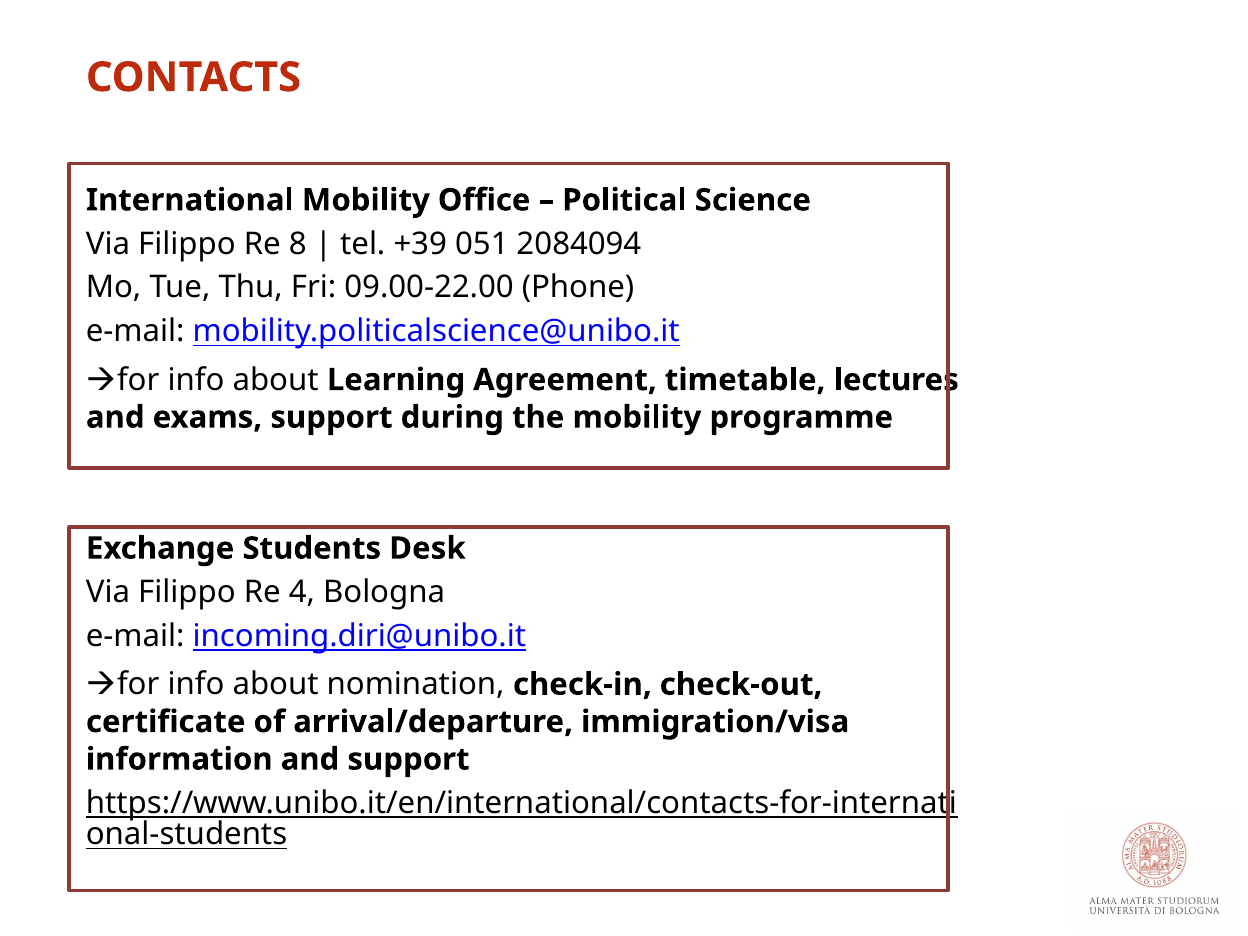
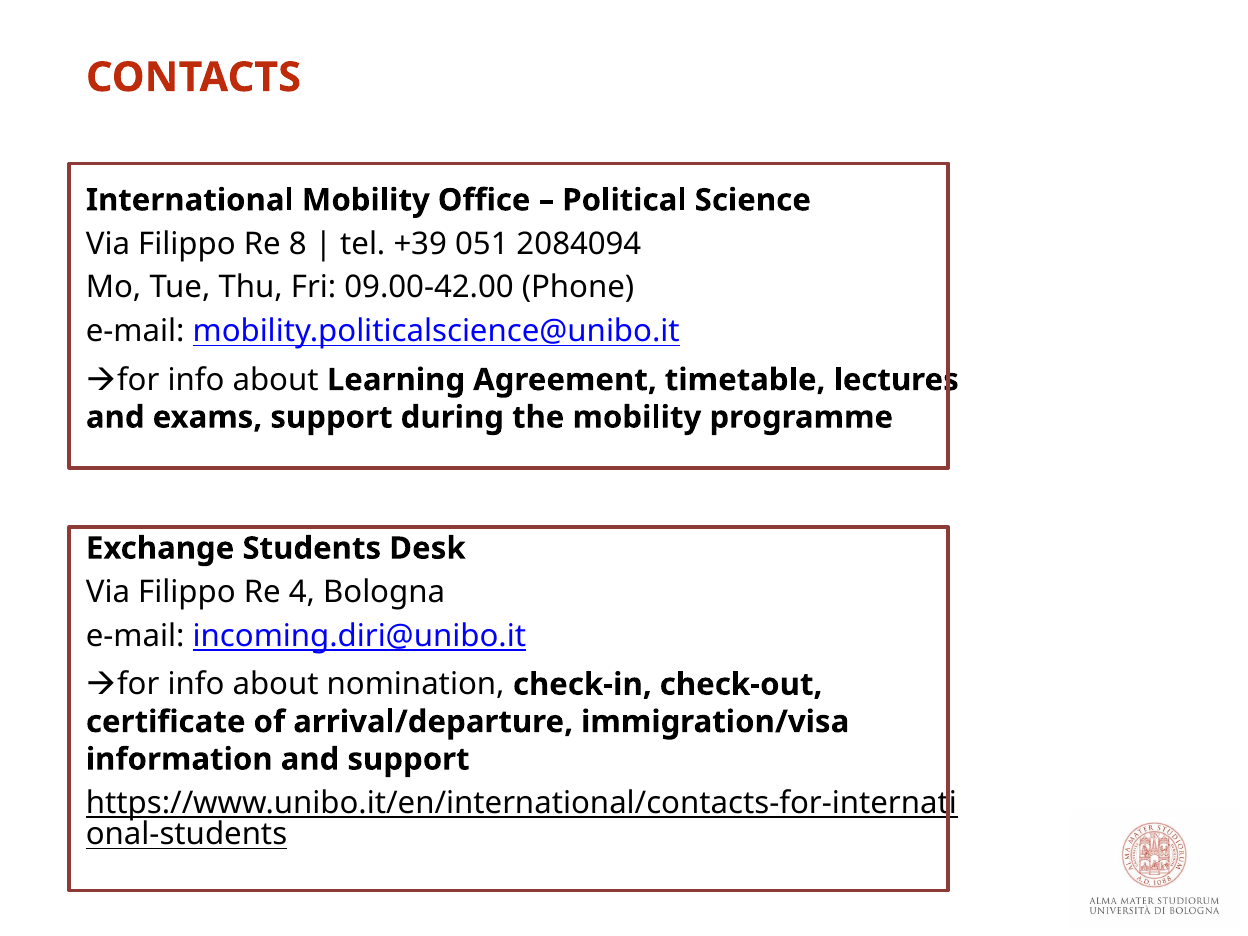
09.00-22.00: 09.00-22.00 -> 09.00-42.00
